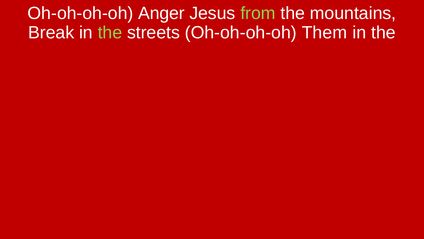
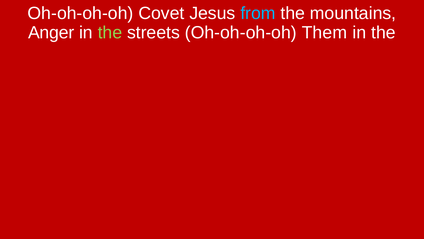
Anger: Anger -> Covet
from colour: light green -> light blue
Break: Break -> Anger
